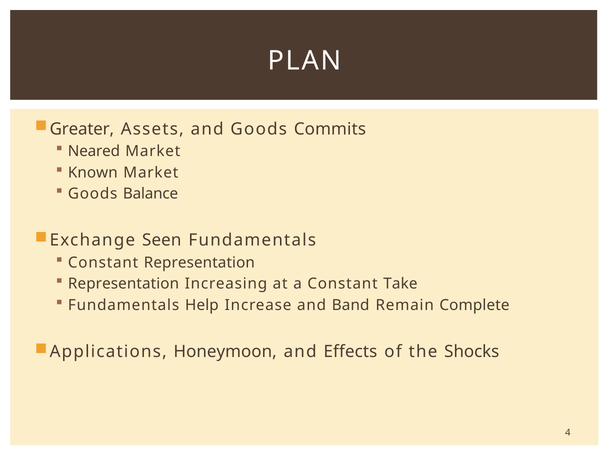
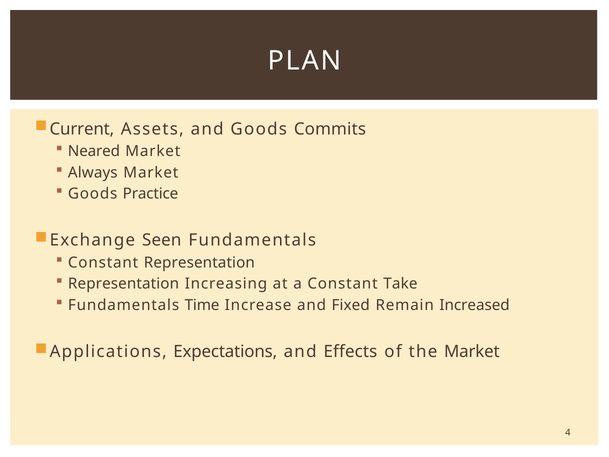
Greater: Greater -> Current
Known: Known -> Always
Balance: Balance -> Practice
Help: Help -> Time
Band: Band -> Fixed
Complete: Complete -> Increased
Honeymoon: Honeymoon -> Expectations
the Shocks: Shocks -> Market
